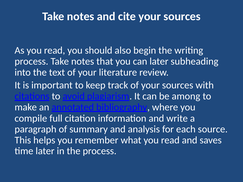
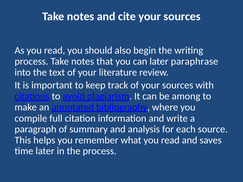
subheading: subheading -> paraphrase
